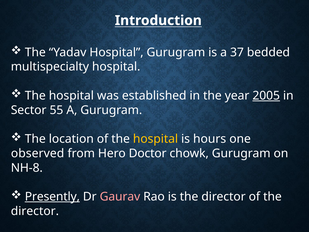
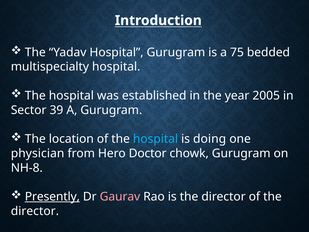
37: 37 -> 75
2005 underline: present -> none
55: 55 -> 39
hospital at (156, 139) colour: yellow -> light blue
hours: hours -> doing
observed: observed -> physician
